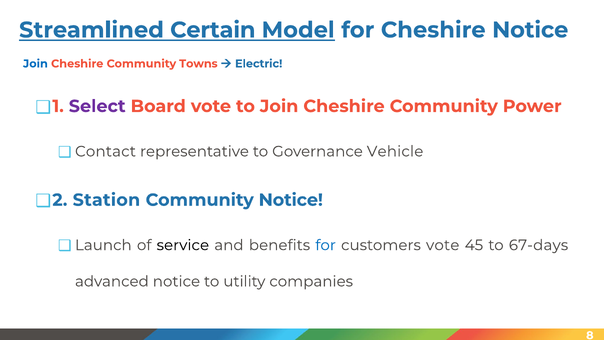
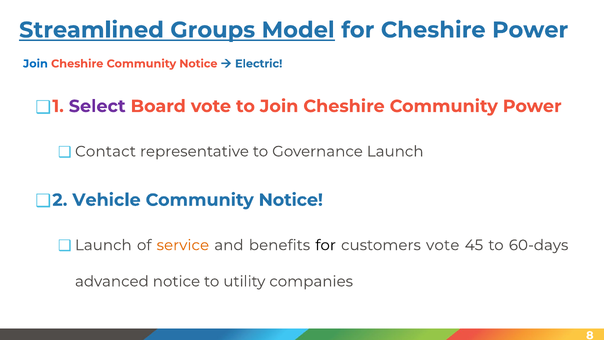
Certain: Certain -> Groups
Cheshire Notice: Notice -> Power
Cheshire Community Towns: Towns -> Notice
Governance Vehicle: Vehicle -> Launch
Station: Station -> Vehicle
service colour: black -> orange
for at (326, 245) colour: blue -> black
67-days: 67-days -> 60-days
